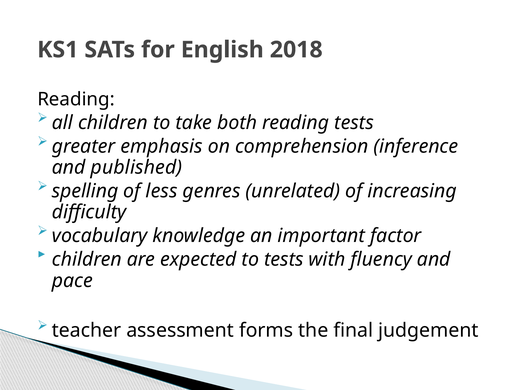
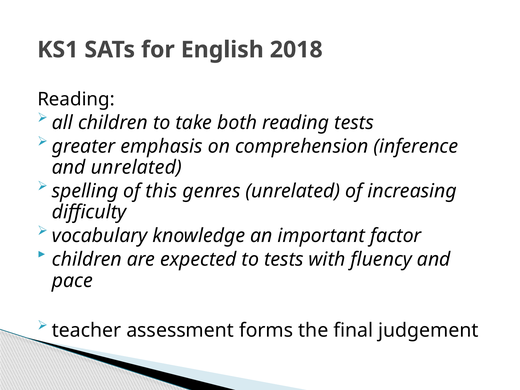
and published: published -> unrelated
less: less -> this
